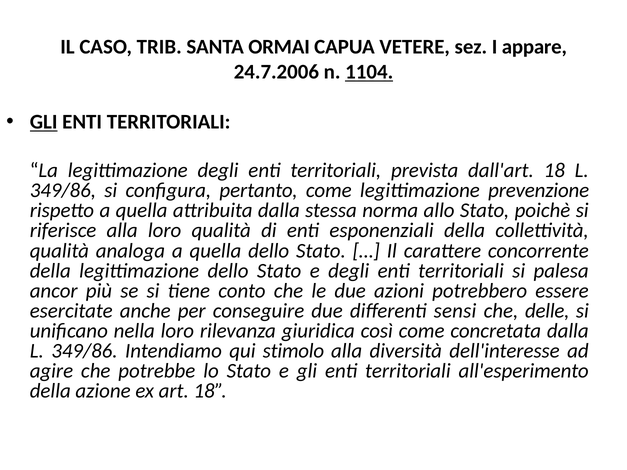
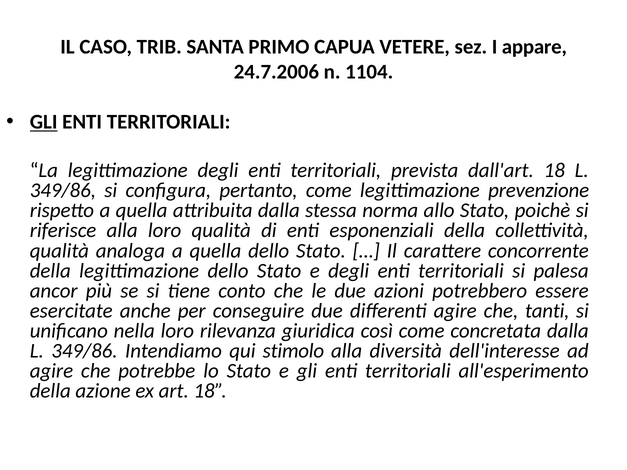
ORMAI: ORMAI -> PRIMO
1104 underline: present -> none
differenti sensi: sensi -> agire
delle: delle -> tanti
